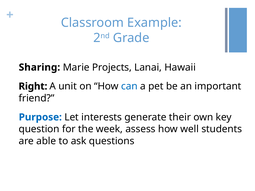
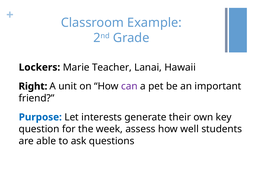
Sharing: Sharing -> Lockers
Projects: Projects -> Teacher
can colour: blue -> purple
